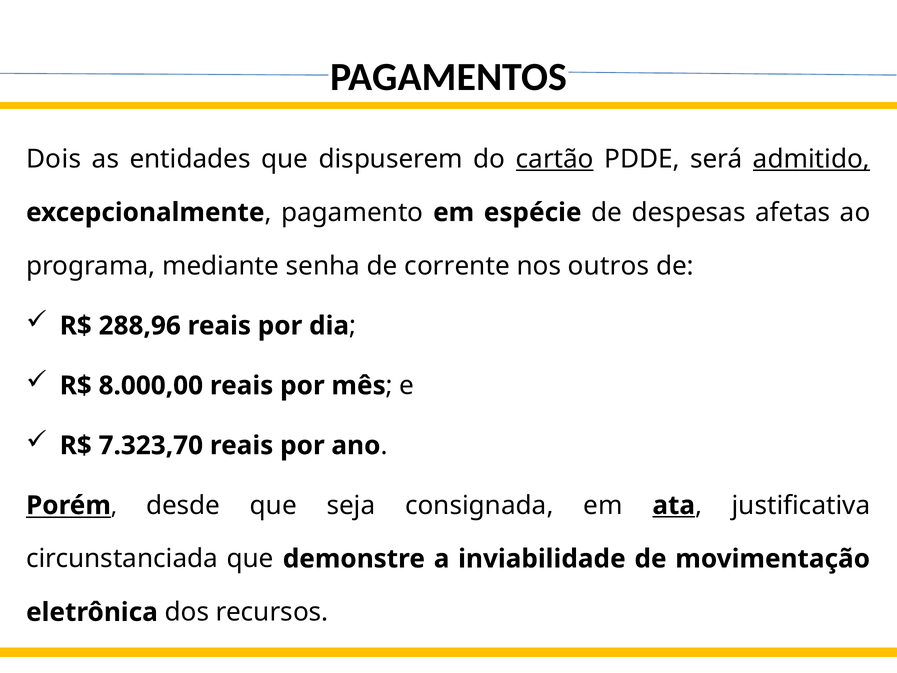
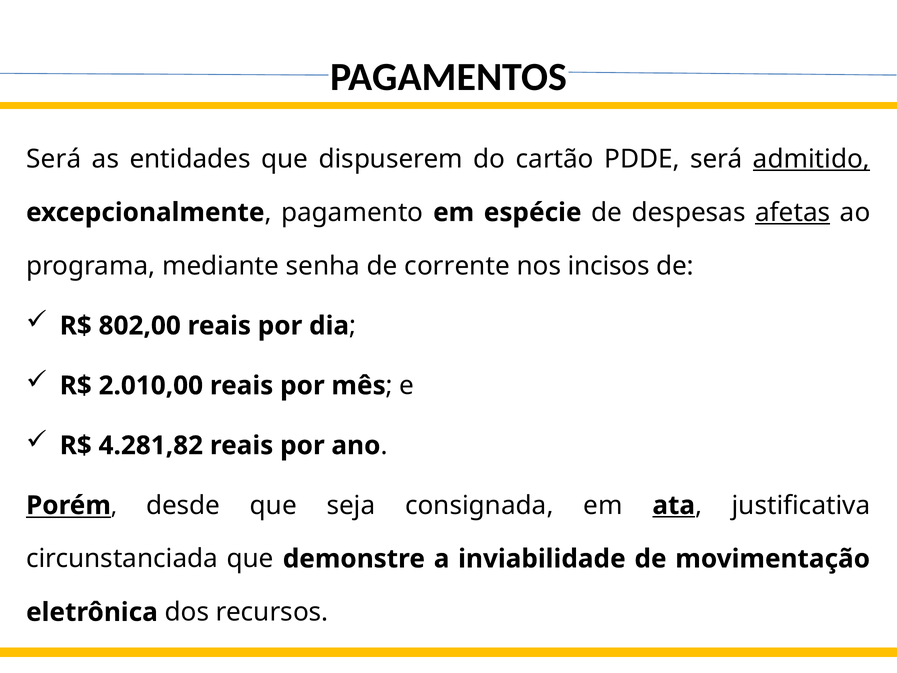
Dois at (54, 159): Dois -> Será
cartão underline: present -> none
afetas underline: none -> present
outros: outros -> incisos
288,96: 288,96 -> 802,00
8.000,00: 8.000,00 -> 2.010,00
7.323,70: 7.323,70 -> 4.281,82
